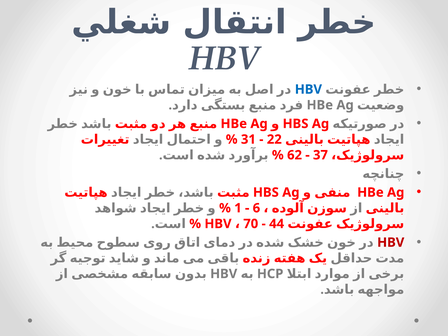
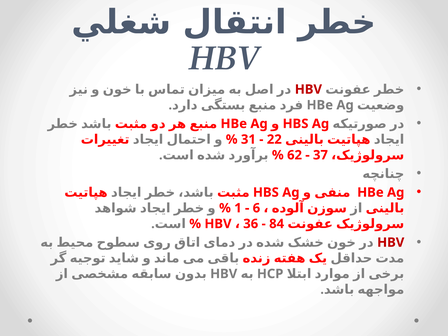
HBV at (308, 89) colour: blue -> red
70: 70 -> 36
44: 44 -> 84
